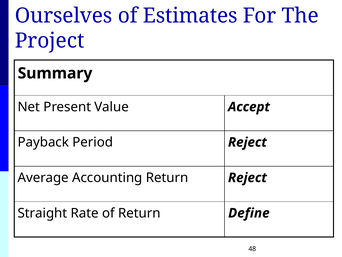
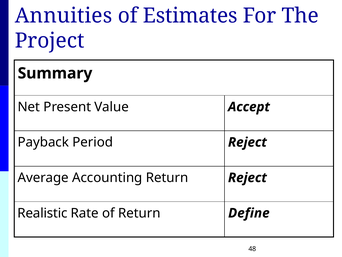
Ourselves: Ourselves -> Annuities
Straight: Straight -> Realistic
